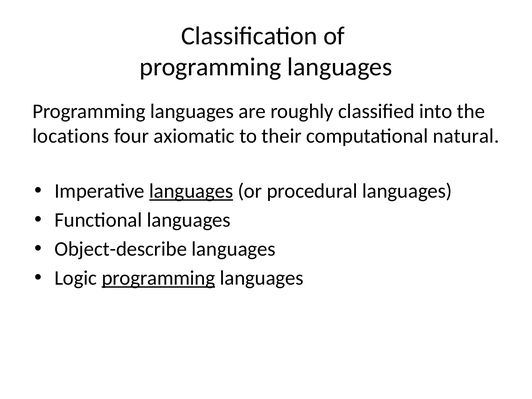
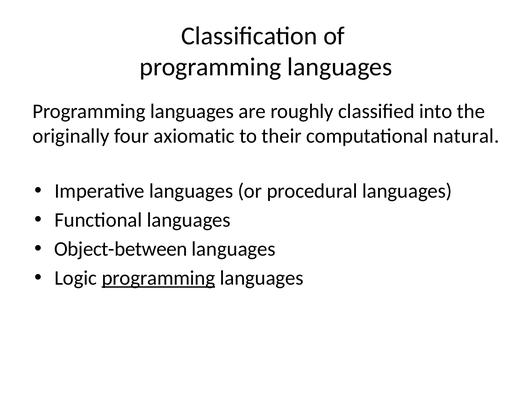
locations: locations -> originally
languages at (191, 191) underline: present -> none
Object-describe: Object-describe -> Object-between
